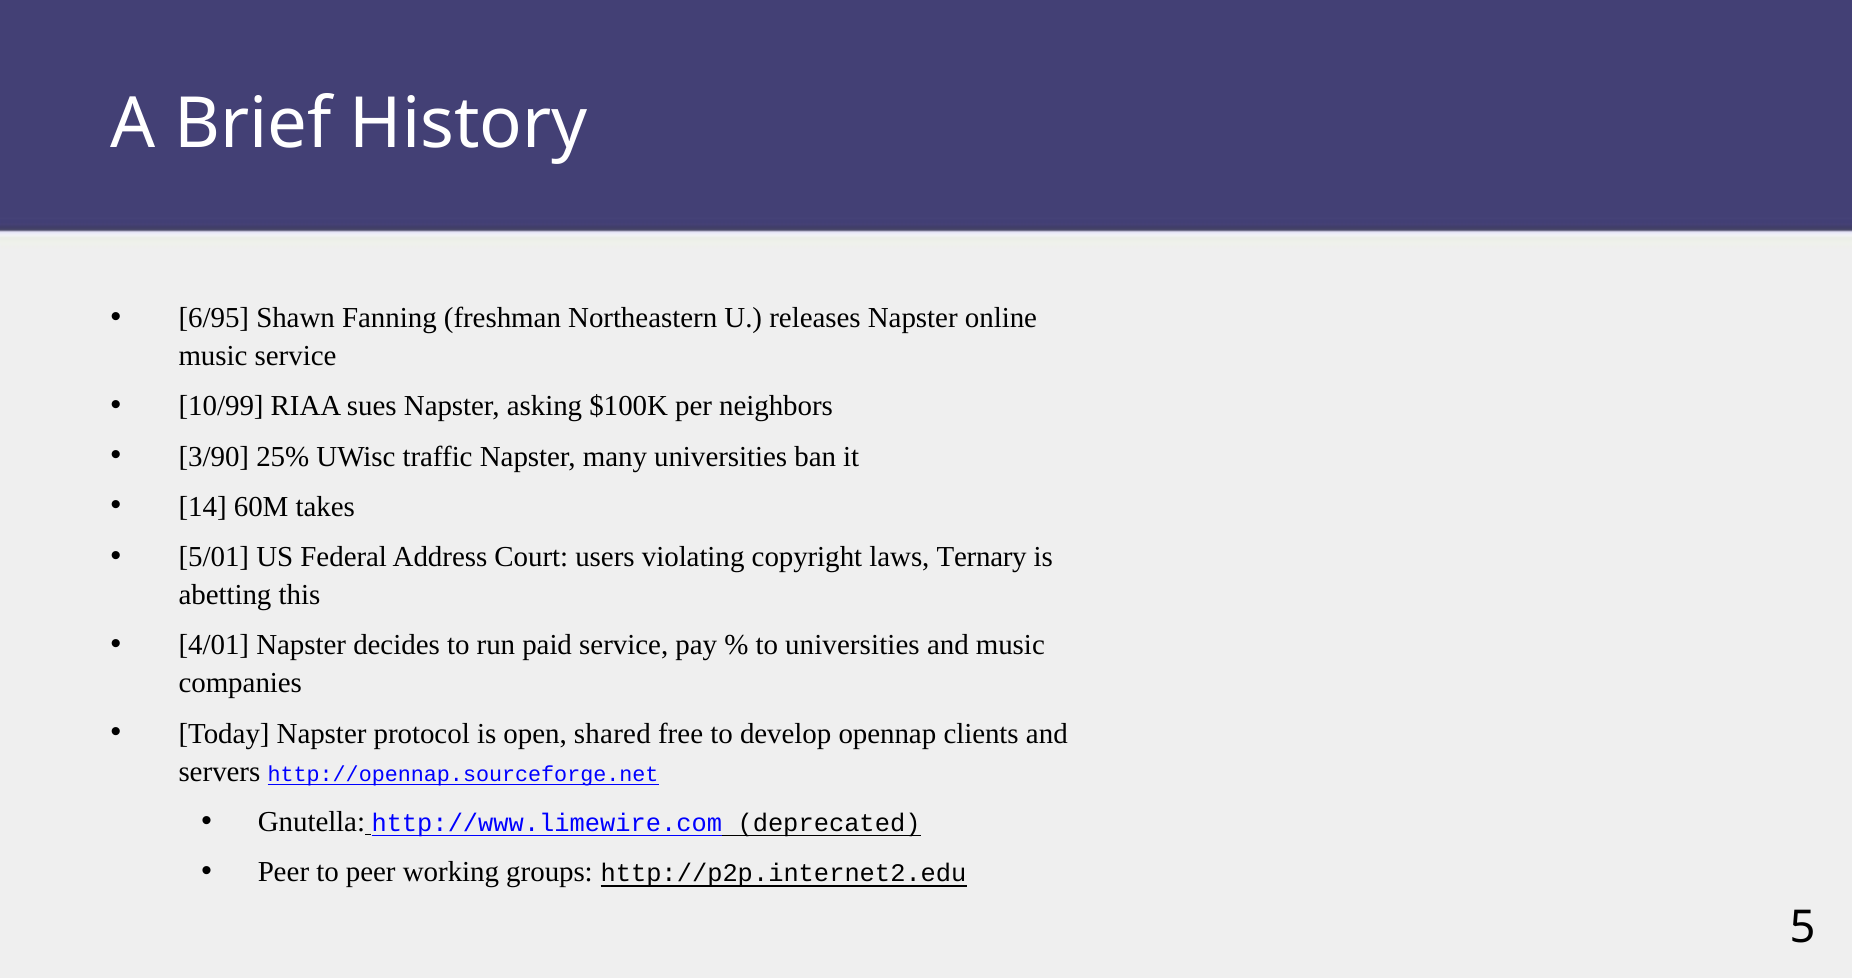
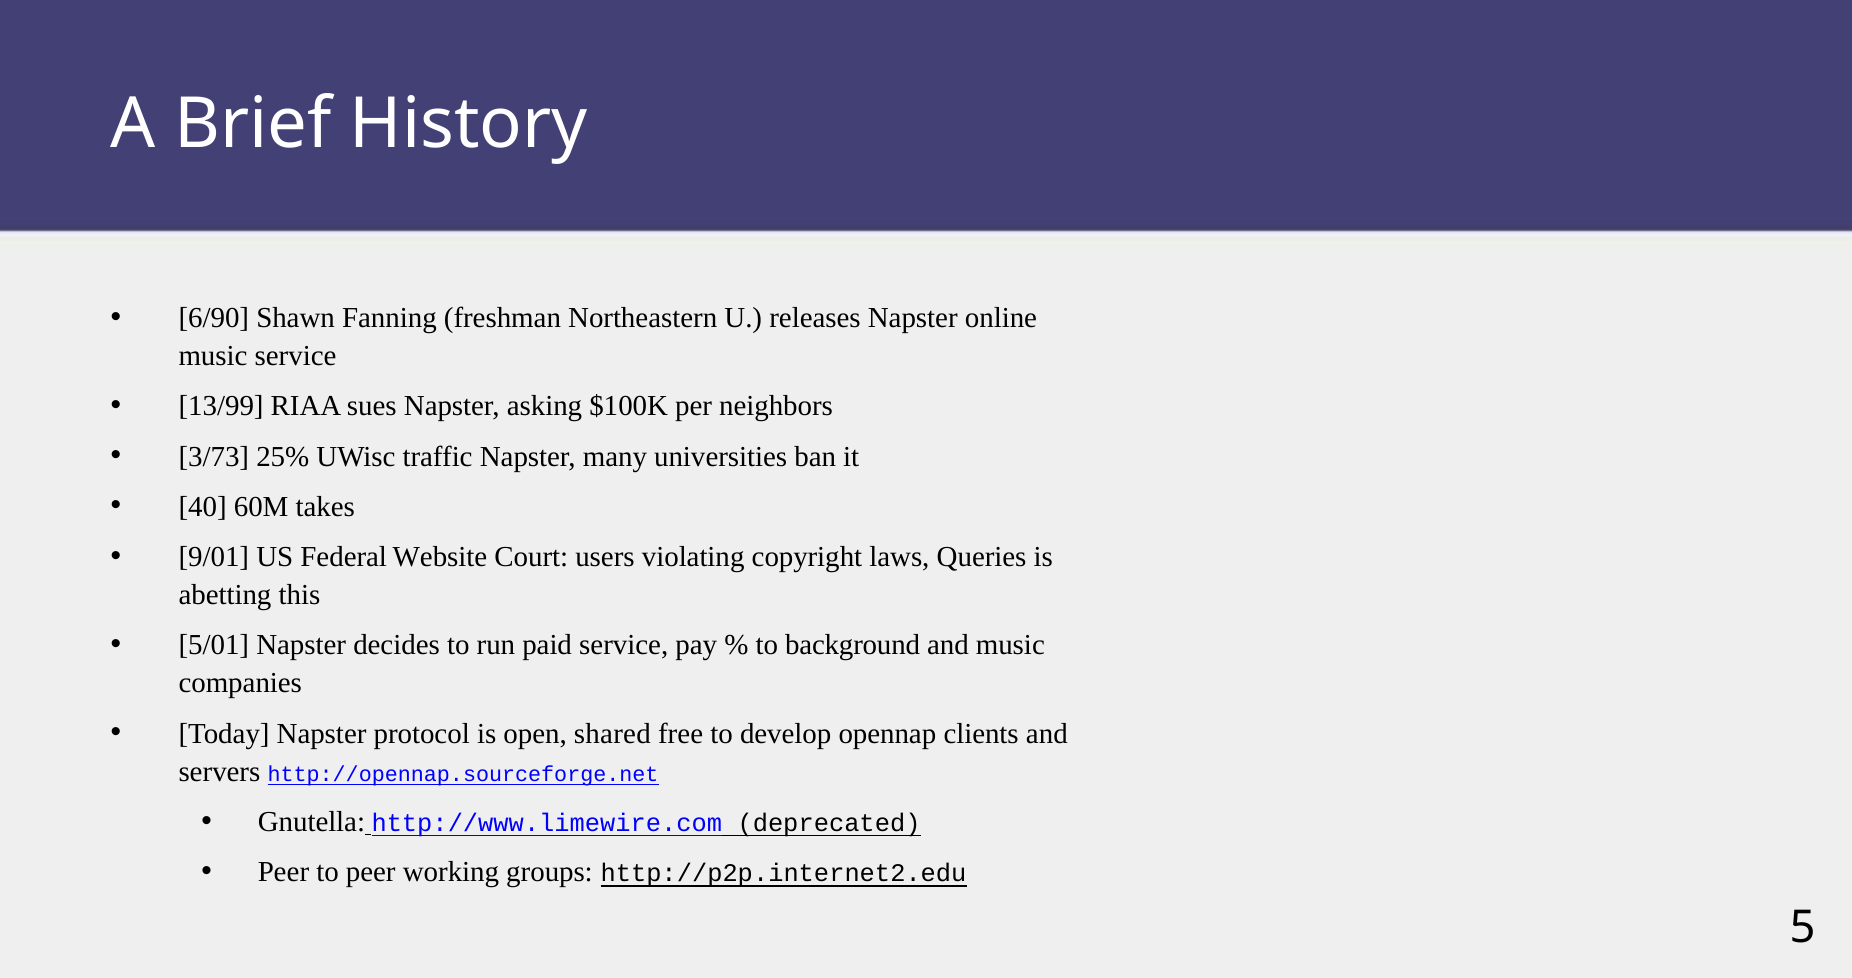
6/95: 6/95 -> 6/90
10/99: 10/99 -> 13/99
3/90: 3/90 -> 3/73
14: 14 -> 40
5/01: 5/01 -> 9/01
Address: Address -> Website
Ternary: Ternary -> Queries
4/01: 4/01 -> 5/01
to universities: universities -> background
